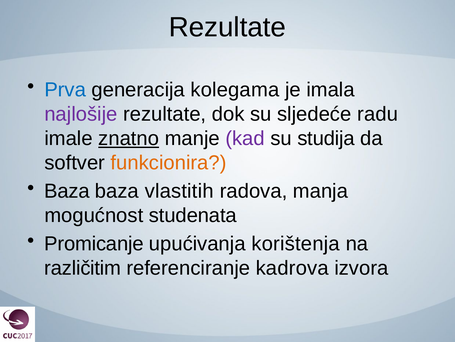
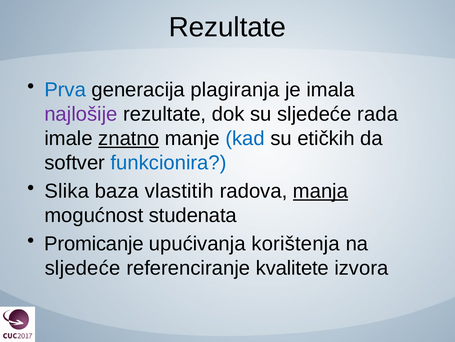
kolegama: kolegama -> plagiranja
radu: radu -> rada
kad colour: purple -> blue
studija: studija -> etičkih
funkcionira colour: orange -> blue
Baza at (67, 191): Baza -> Slika
manja underline: none -> present
različitim at (83, 268): različitim -> sljedeće
kadrova: kadrova -> kvalitete
